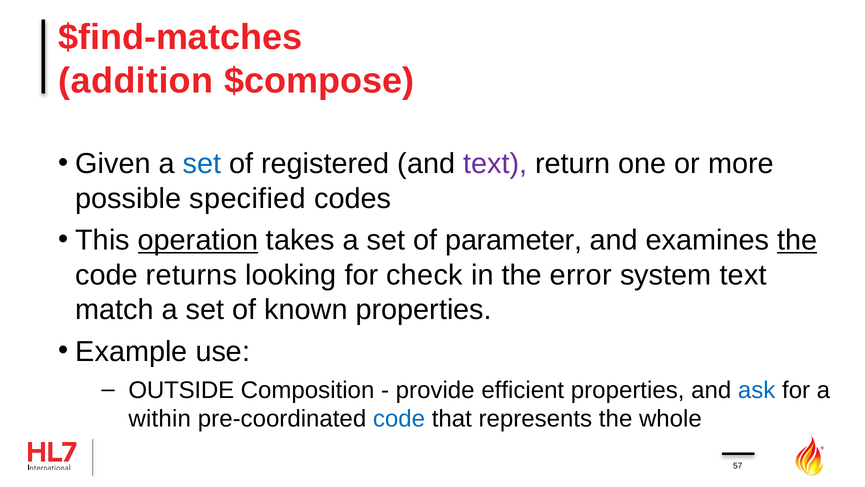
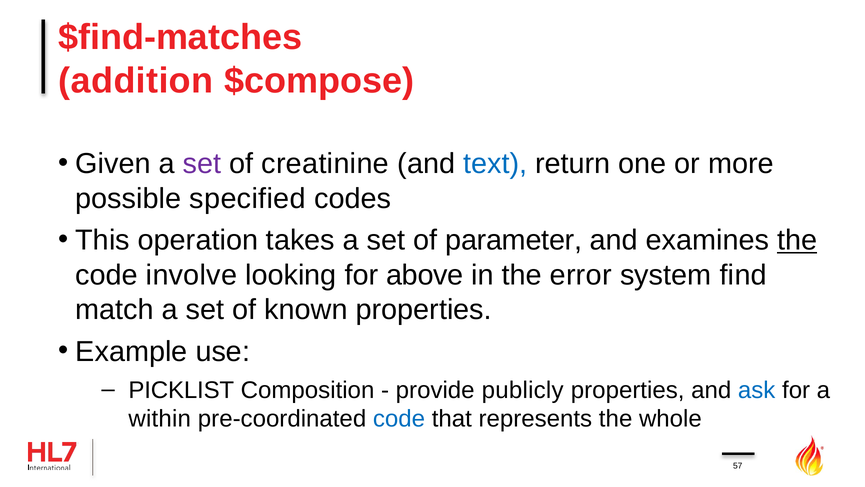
set at (202, 164) colour: blue -> purple
registered: registered -> creatinine
text at (495, 164) colour: purple -> blue
operation underline: present -> none
returns: returns -> involve
check: check -> above
system text: text -> find
OUTSIDE: OUTSIDE -> PICKLIST
efficient: efficient -> publicly
